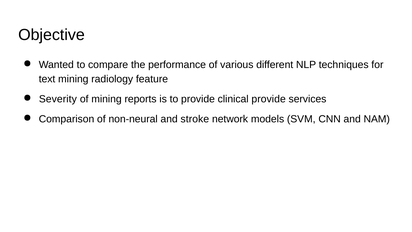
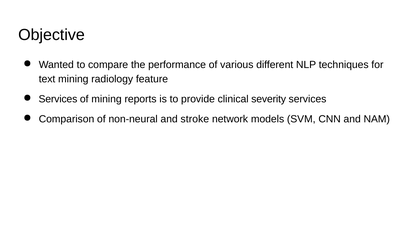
Severity at (58, 99): Severity -> Services
clinical provide: provide -> severity
